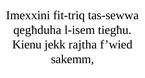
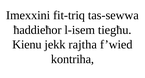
qegħduha: qegħduha -> ħaddieħor
sakemm: sakemm -> kontriha
